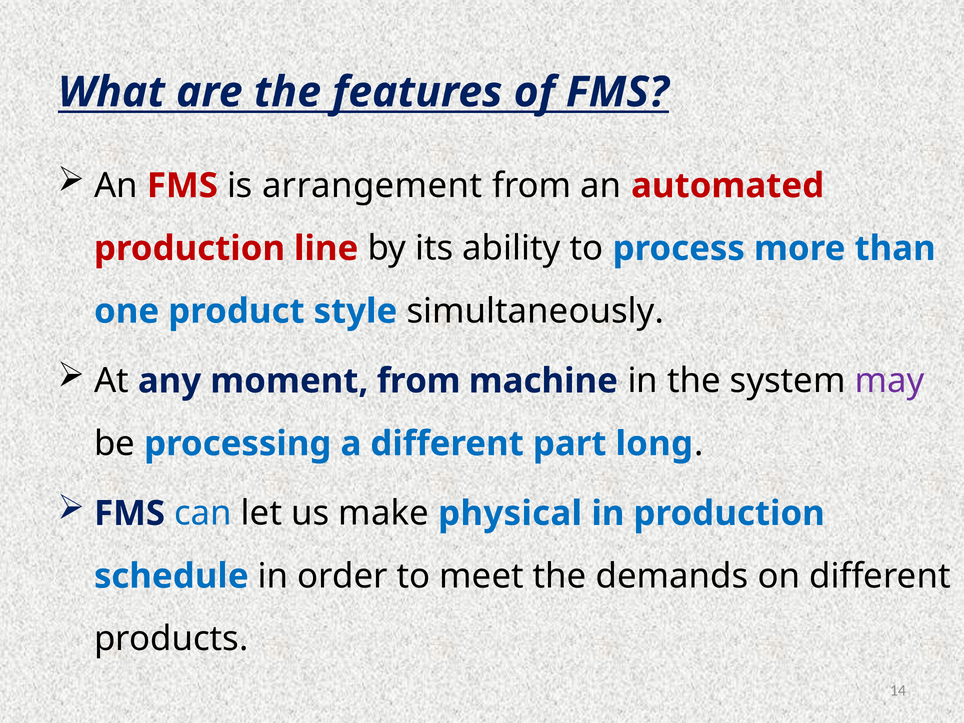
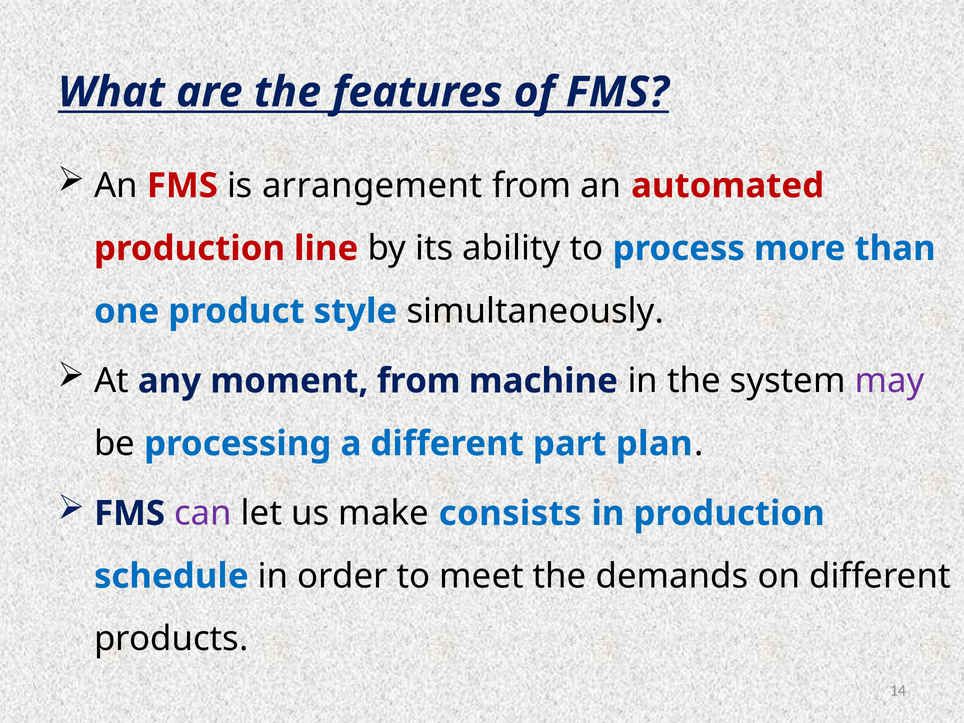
long: long -> plan
can colour: blue -> purple
physical: physical -> consists
